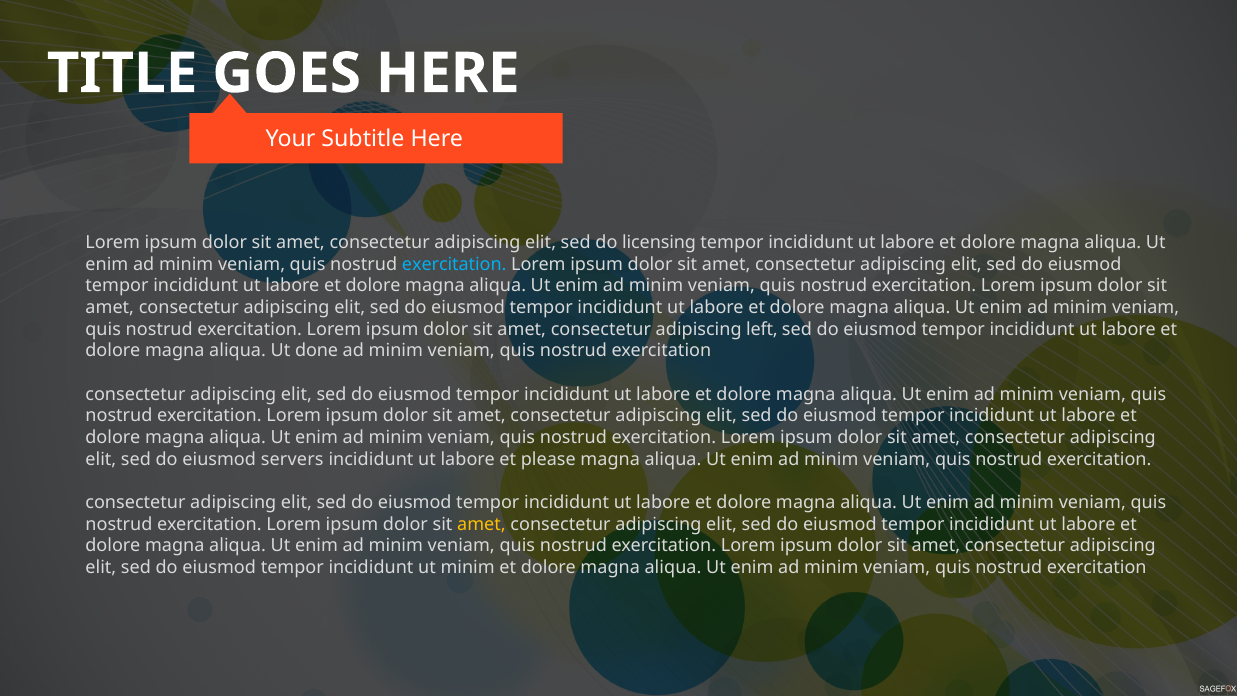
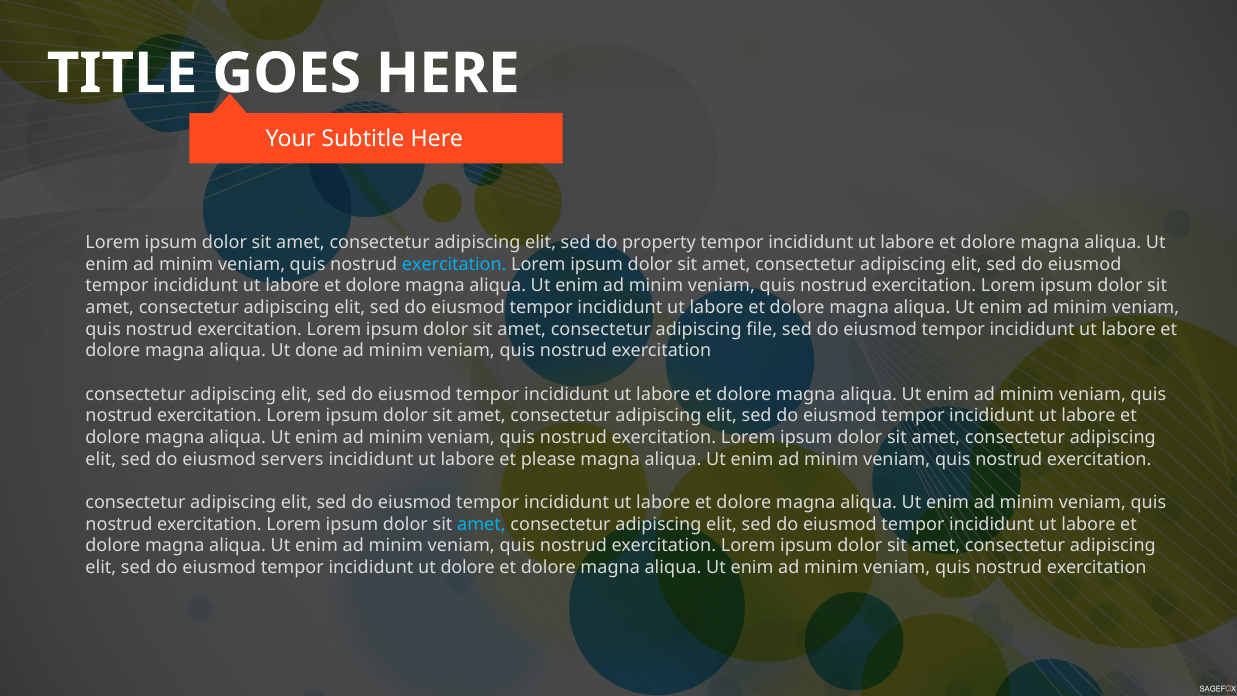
licensing: licensing -> property
left: left -> file
amet at (481, 524) colour: yellow -> light blue
ut minim: minim -> dolore
